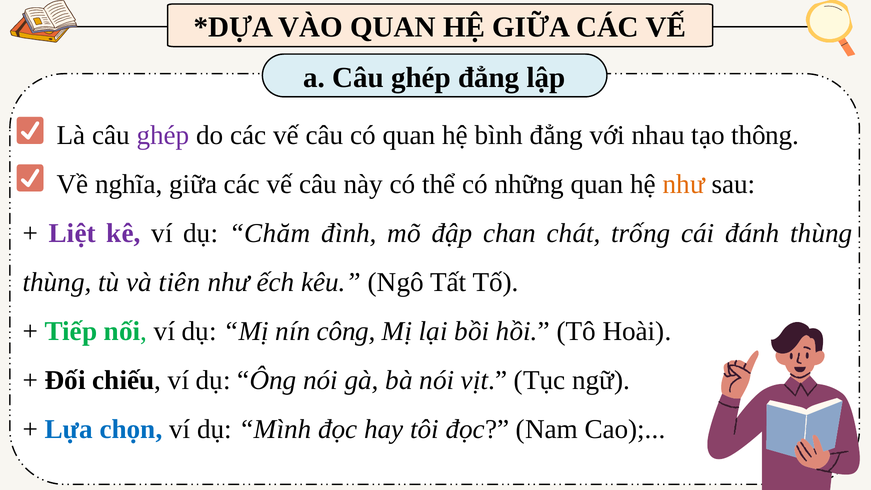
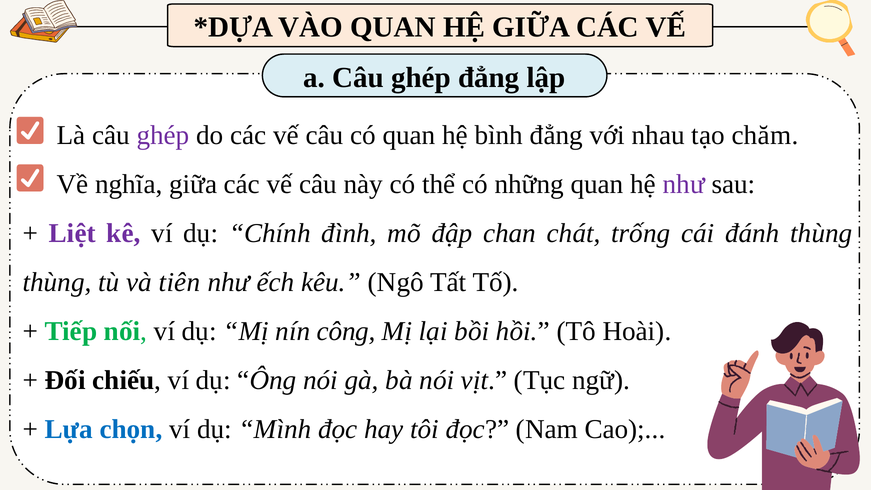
thông: thông -> chăm
như at (684, 184) colour: orange -> purple
Chăm: Chăm -> Chính
